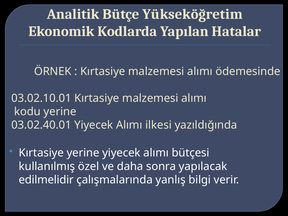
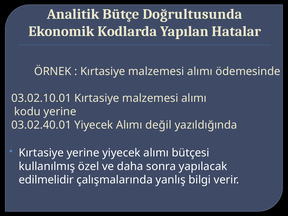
Yükseköğretim: Yükseköğretim -> Doğrultusunda
ilkesi: ilkesi -> değil
